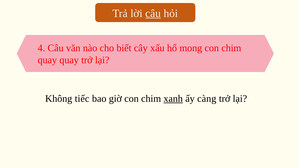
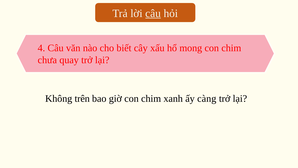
quay at (47, 60): quay -> chưa
tiếc: tiếc -> trên
xanh underline: present -> none
